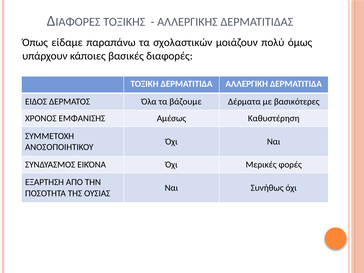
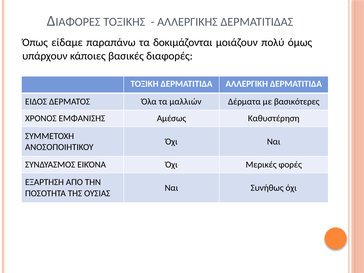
σχολαστικών: σχολαστικών -> δοκιμάζονται
βάζουμε: βάζουμε -> μαλλιών
